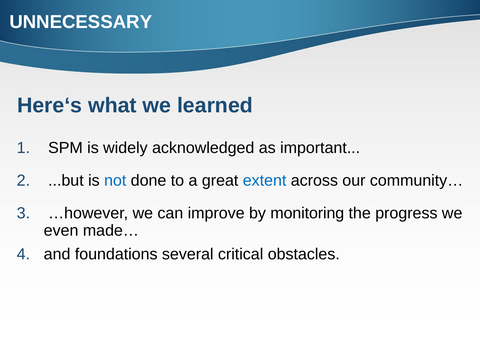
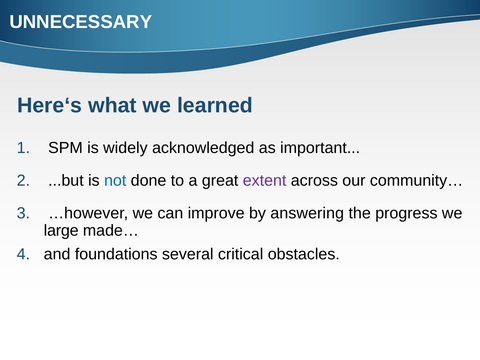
extent colour: blue -> purple
monitoring: monitoring -> answering
even: even -> large
